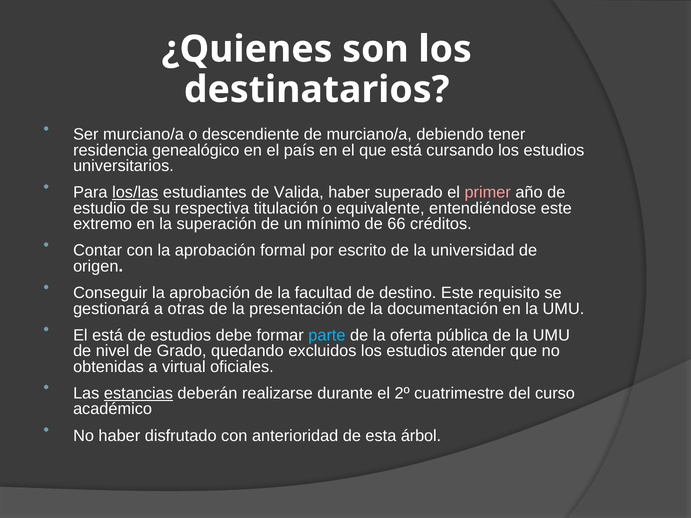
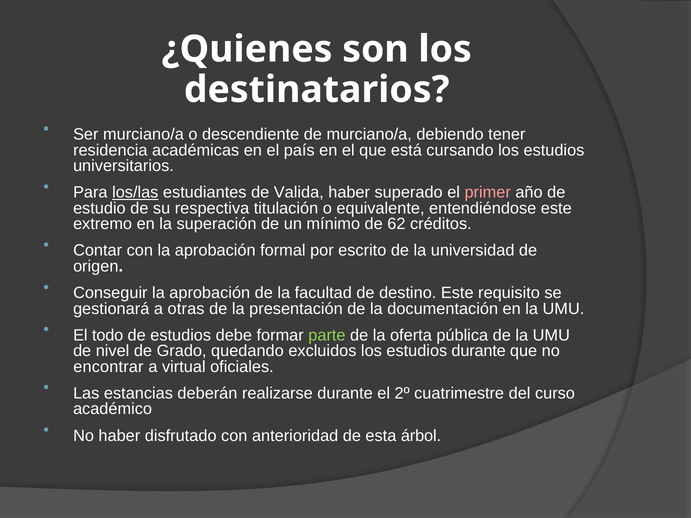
genealógico: genealógico -> académicas
66: 66 -> 62
El está: está -> todo
parte colour: light blue -> light green
estudios atender: atender -> durante
obtenidas: obtenidas -> encontrar
estancias underline: present -> none
